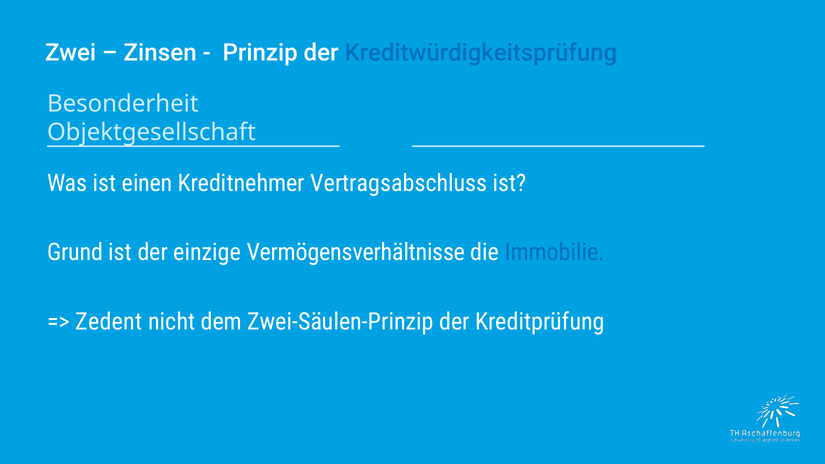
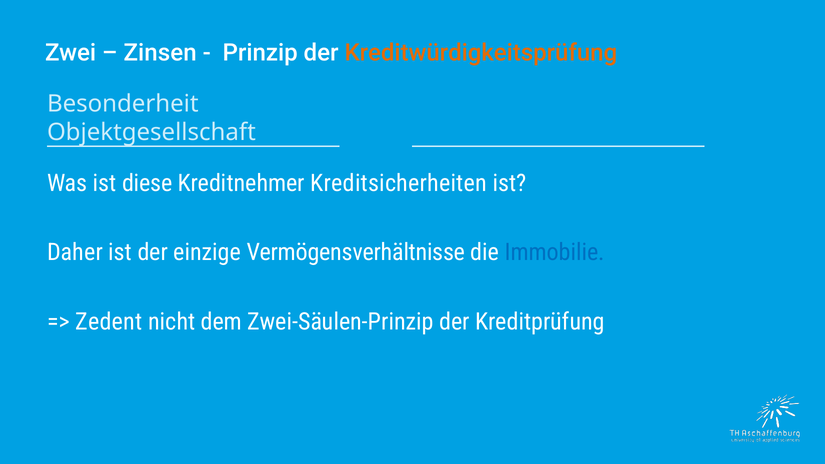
Kreditwürdigkeitsprüfung colour: blue -> orange
einen: einen -> diese
Vertragsabschluss: Vertragsabschluss -> Kreditsicherheiten
Grund: Grund -> Daher
